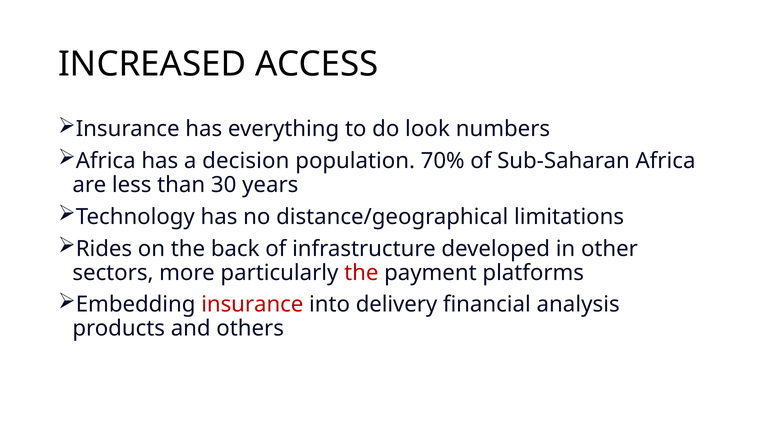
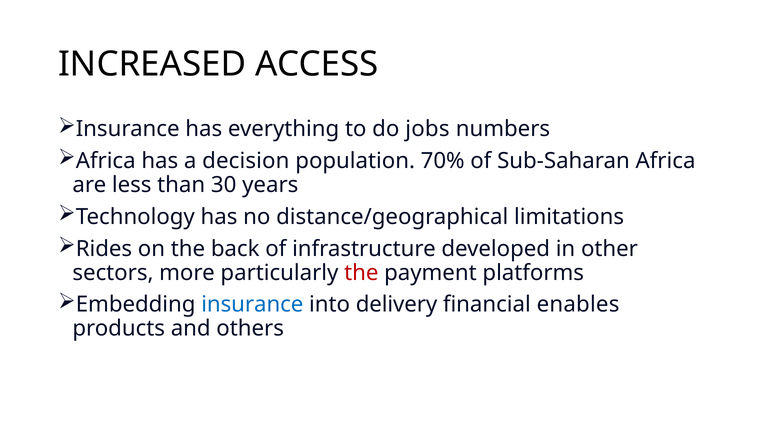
look: look -> jobs
insurance at (252, 305) colour: red -> blue
analysis: analysis -> enables
